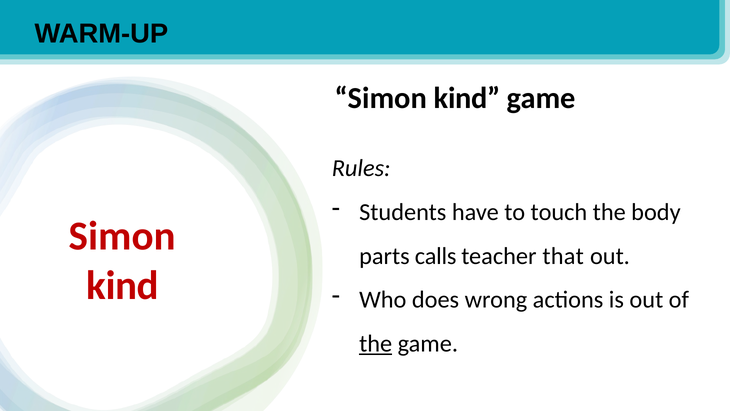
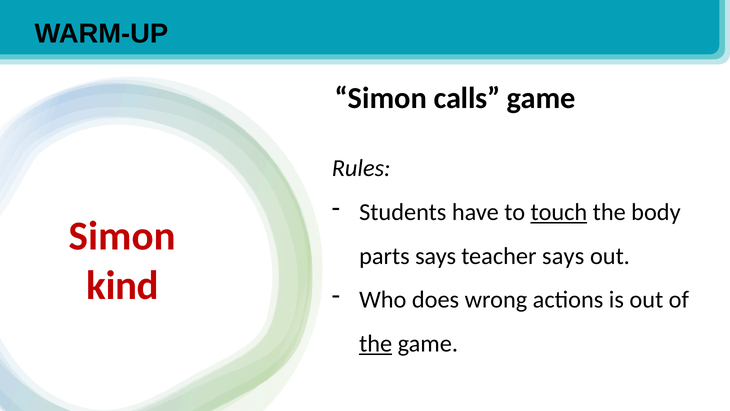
kind at (467, 98): kind -> calls
touch underline: none -> present
parts calls: calls -> says
teacher that: that -> says
